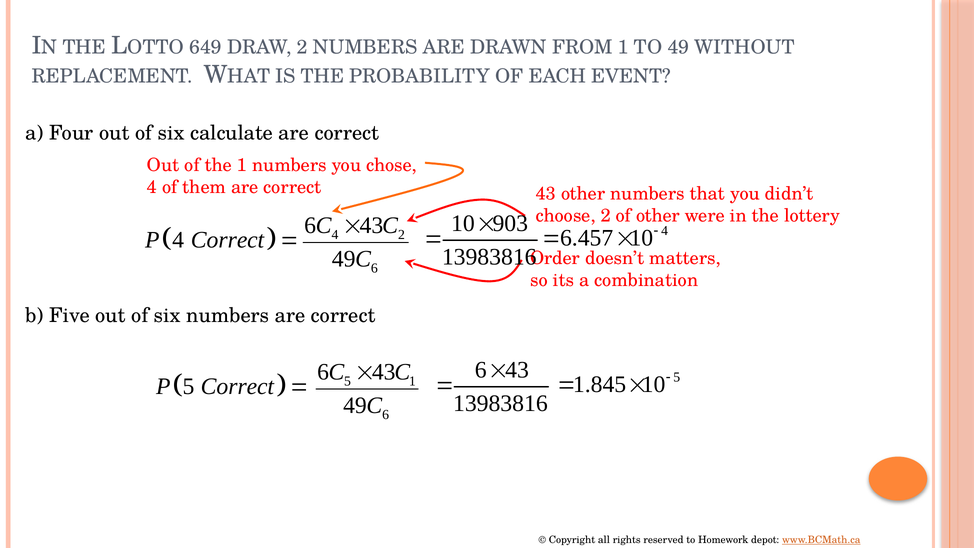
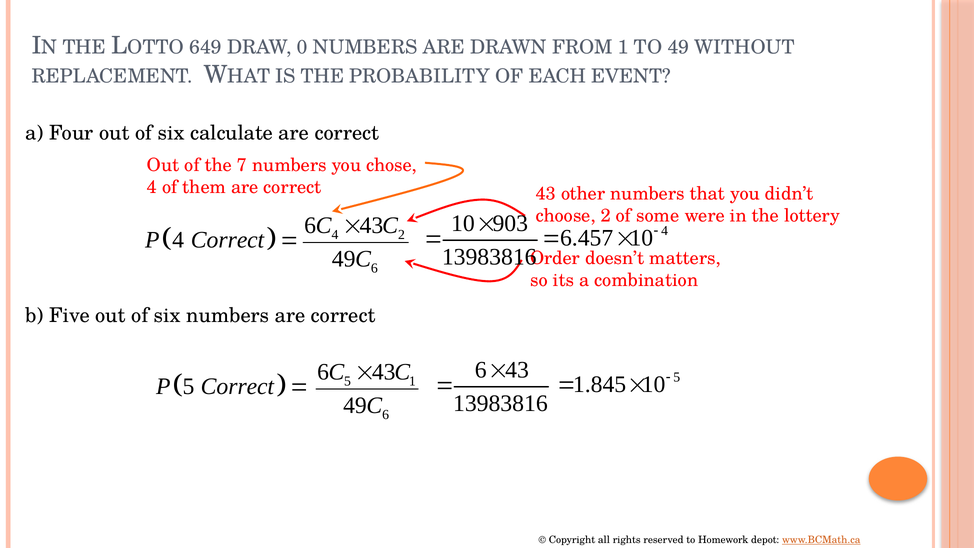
DRAW 2: 2 -> 0
the 1: 1 -> 7
of other: other -> some
